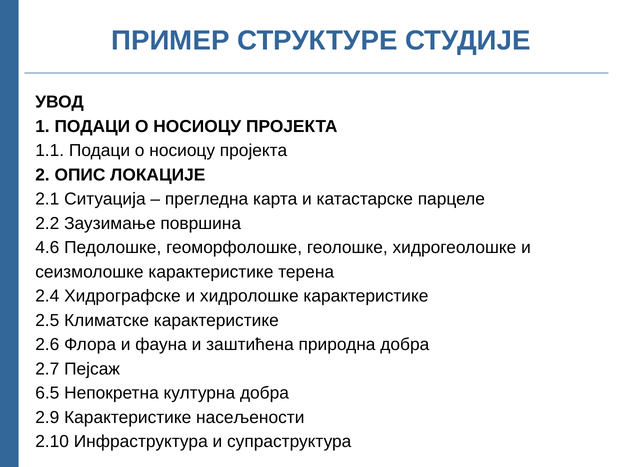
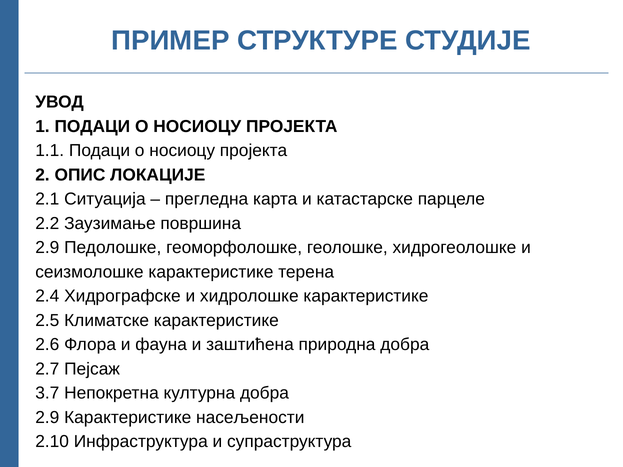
4.6 at (47, 248): 4.6 -> 2.9
6.5: 6.5 -> 3.7
